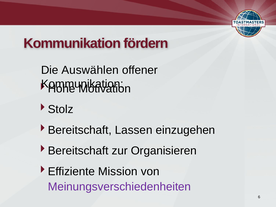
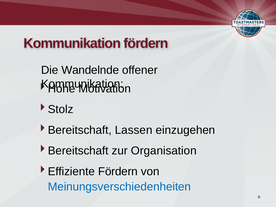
Auswählen: Auswählen -> Wandelnde
Organisieren: Organisieren -> Organisation
Mission at (118, 171): Mission -> Fördern
Meinungsverschiedenheiten colour: purple -> blue
